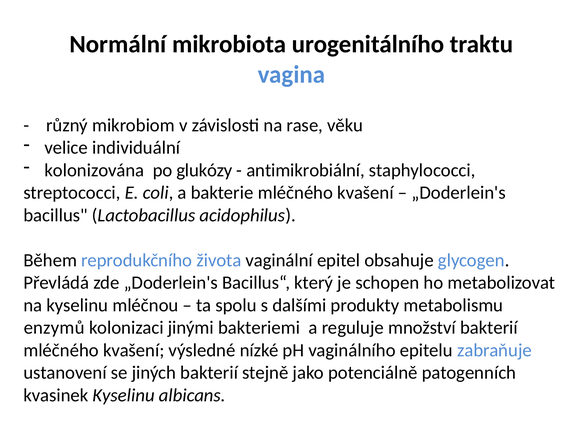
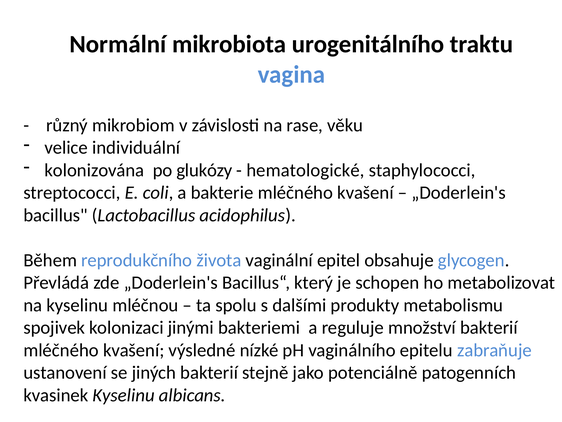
antimikrobiální: antimikrobiální -> hematologické
enzymů: enzymů -> spojivek
